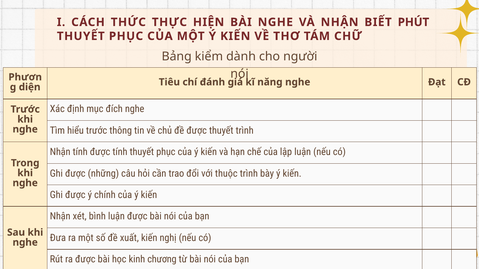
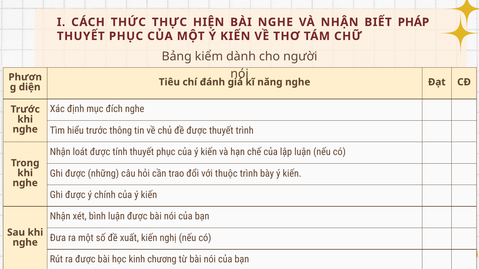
PHÚT: PHÚT -> PHÁP
Nhận tính: tính -> loát
